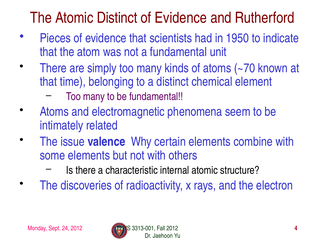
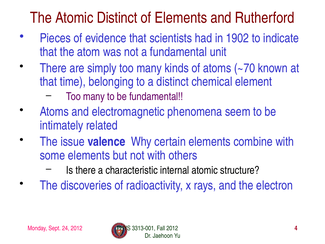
Evidence at (181, 18): Evidence -> Elements
1950: 1950 -> 1902
